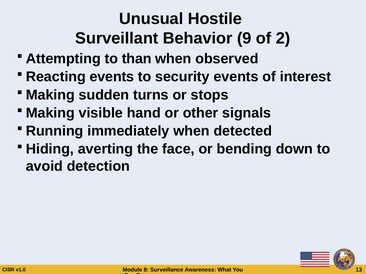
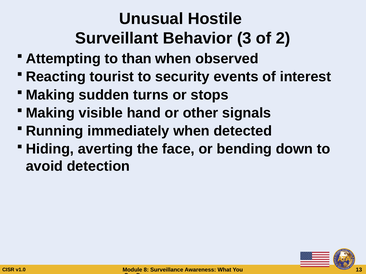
9: 9 -> 3
Reacting events: events -> tourist
